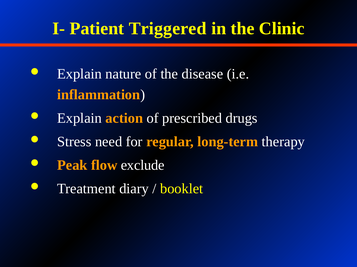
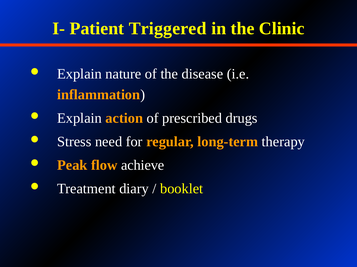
exclude: exclude -> achieve
